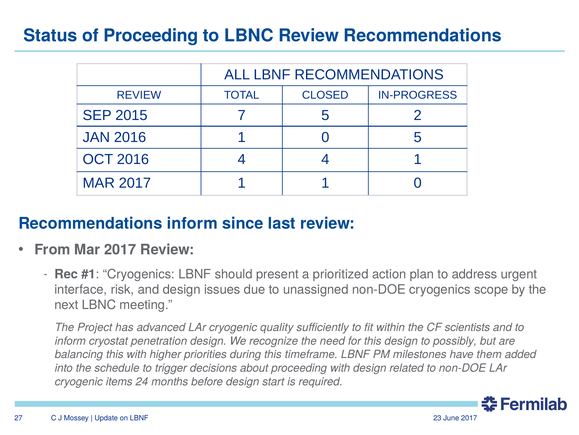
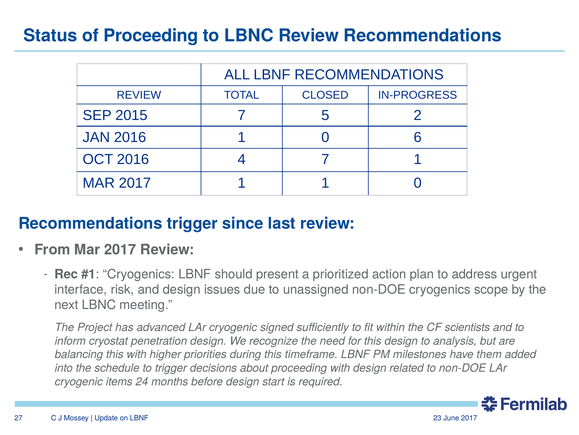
0 5: 5 -> 6
4 4: 4 -> 7
Recommendations inform: inform -> trigger
quality: quality -> signed
possibly: possibly -> analysis
